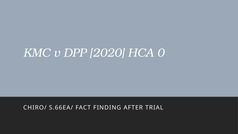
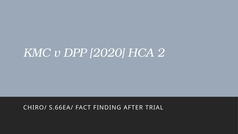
0: 0 -> 2
